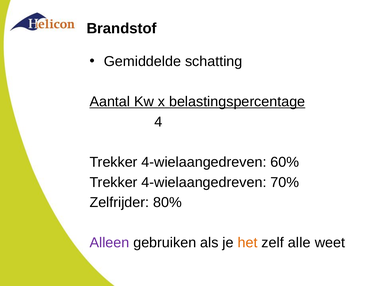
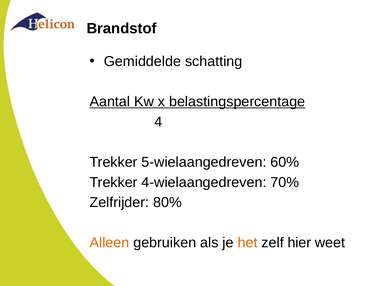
4-wielaangedreven at (204, 162): 4-wielaangedreven -> 5-wielaangedreven
Alleen colour: purple -> orange
alle: alle -> hier
